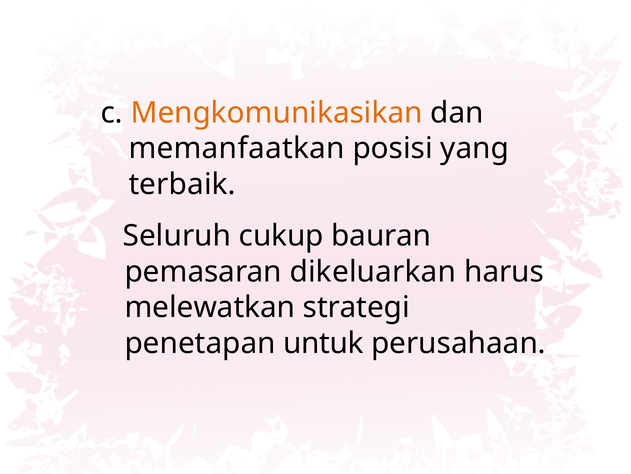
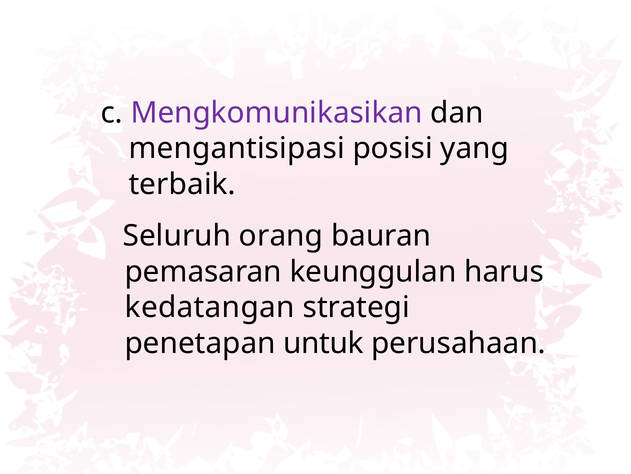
Mengkomunikasikan colour: orange -> purple
memanfaatkan: memanfaatkan -> mengantisipasi
cukup: cukup -> orang
dikeluarkan: dikeluarkan -> keunggulan
melewatkan: melewatkan -> kedatangan
